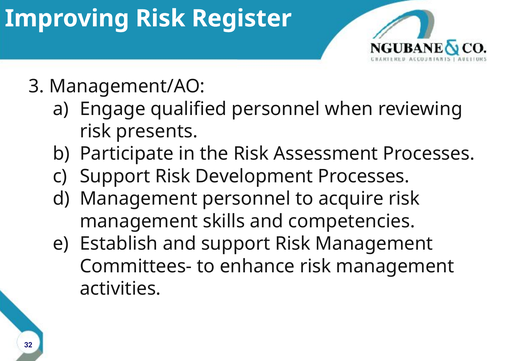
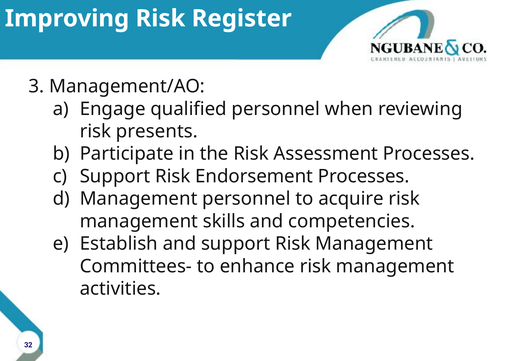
Development: Development -> Endorsement
